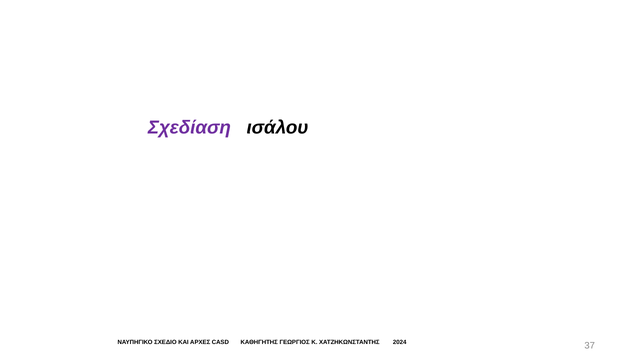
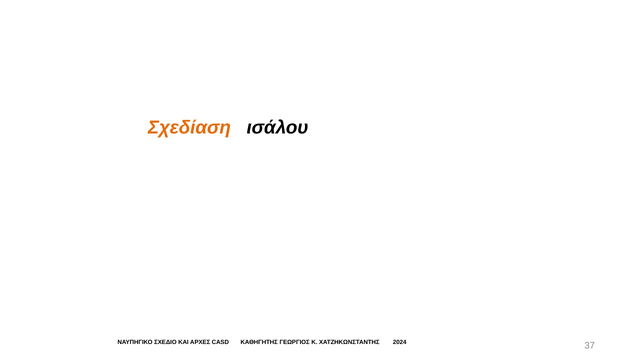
Σχεδίαση colour: purple -> orange
